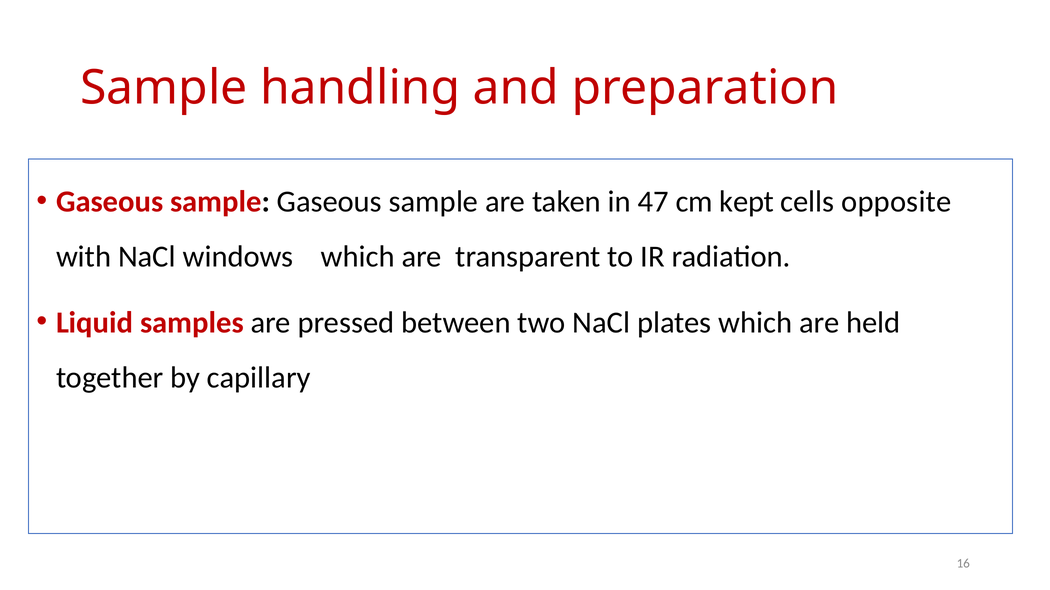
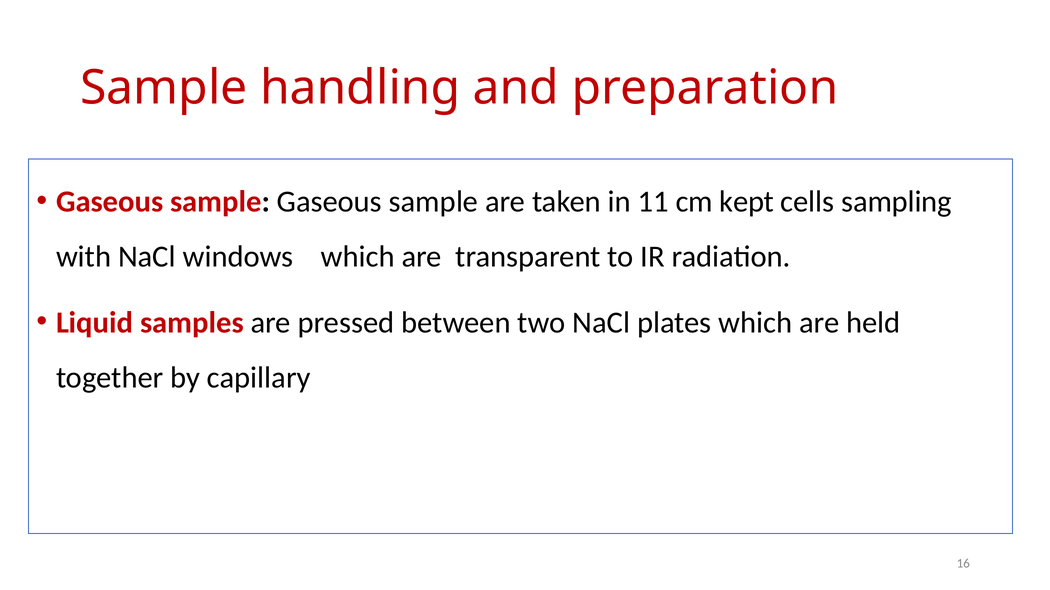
47: 47 -> 11
opposite: opposite -> sampling
